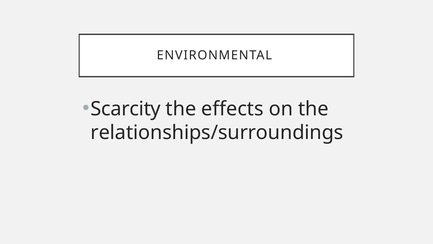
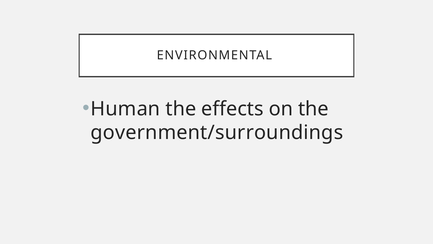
Scarcity: Scarcity -> Human
relationships/surroundings: relationships/surroundings -> government/surroundings
